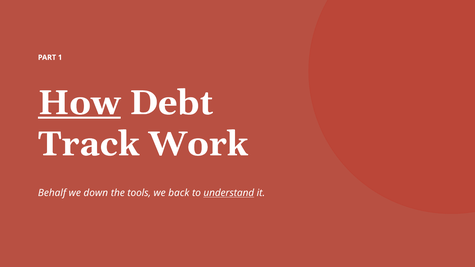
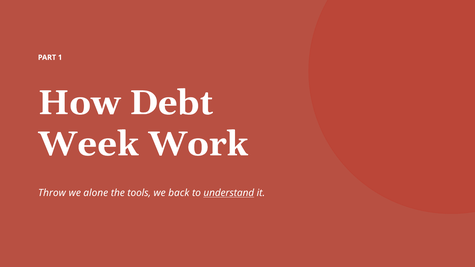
How underline: present -> none
Track: Track -> Week
Behalf: Behalf -> Throw
down: down -> alone
